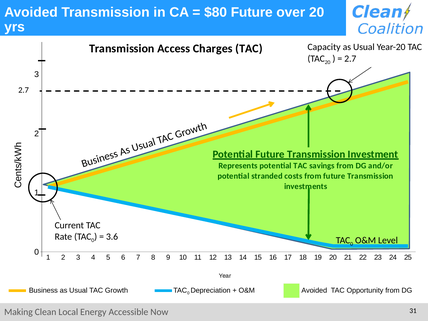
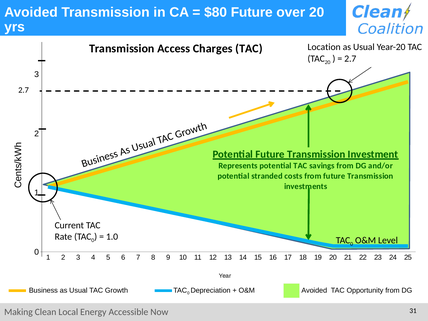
Capacity: Capacity -> Location
3.6: 3.6 -> 1.0
